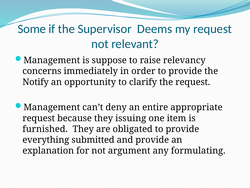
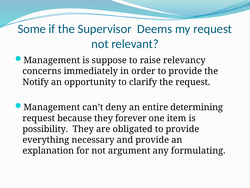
appropriate: appropriate -> determining
issuing: issuing -> forever
furnished: furnished -> possibility
submitted: submitted -> necessary
